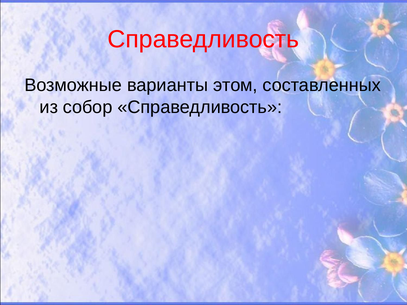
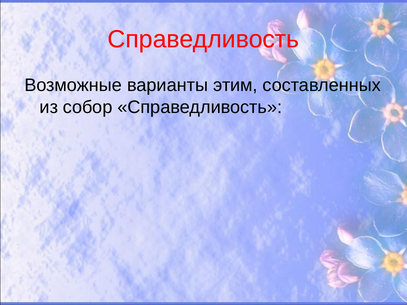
этом: этом -> этим
